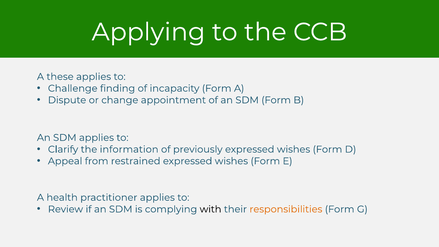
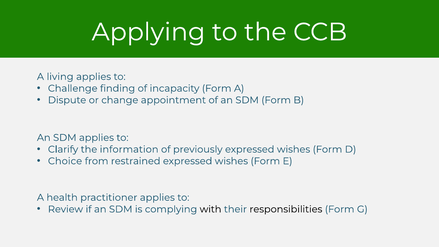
these: these -> living
Appeal: Appeal -> Choice
responsibilities colour: orange -> black
